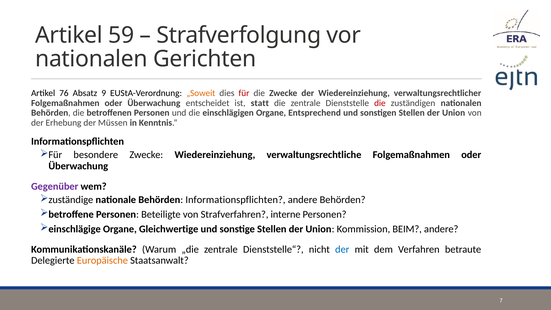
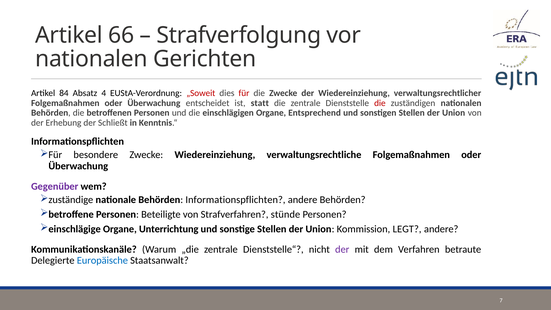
59: 59 -> 66
76: 76 -> 84
9: 9 -> 4
„Soweit colour: orange -> red
Müssen: Müssen -> Schließt
interne: interne -> stünde
Gleichwertige: Gleichwertige -> Unterrichtung
BEIM: BEIM -> LEGT
der at (342, 249) colour: blue -> purple
Europäische colour: orange -> blue
